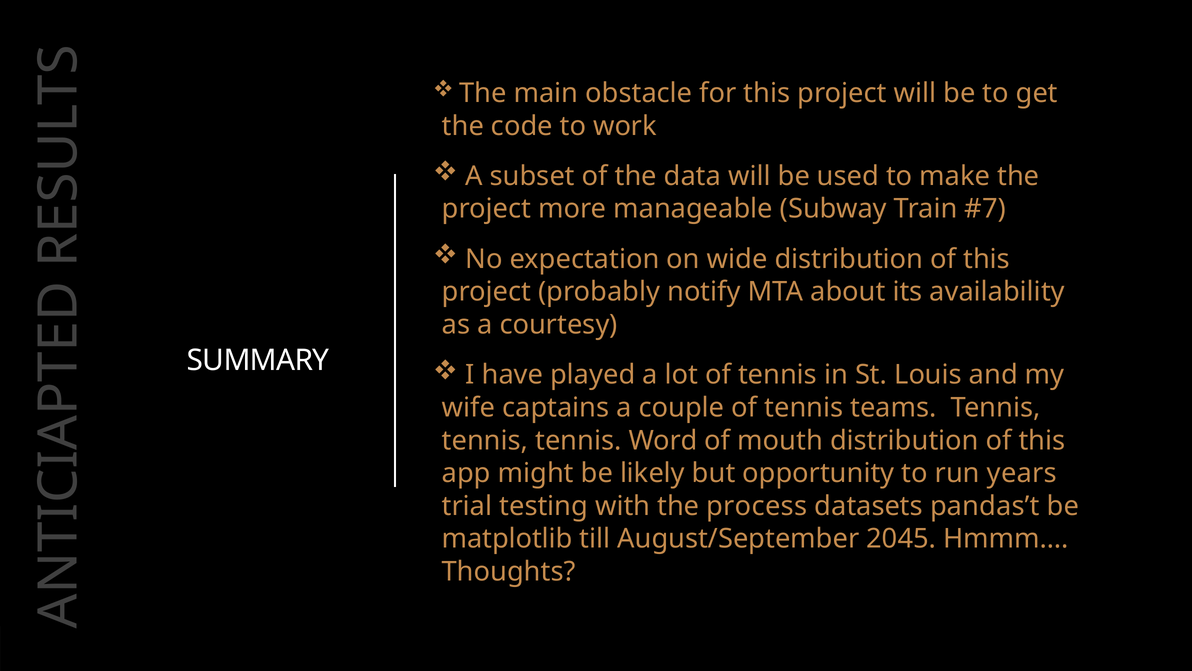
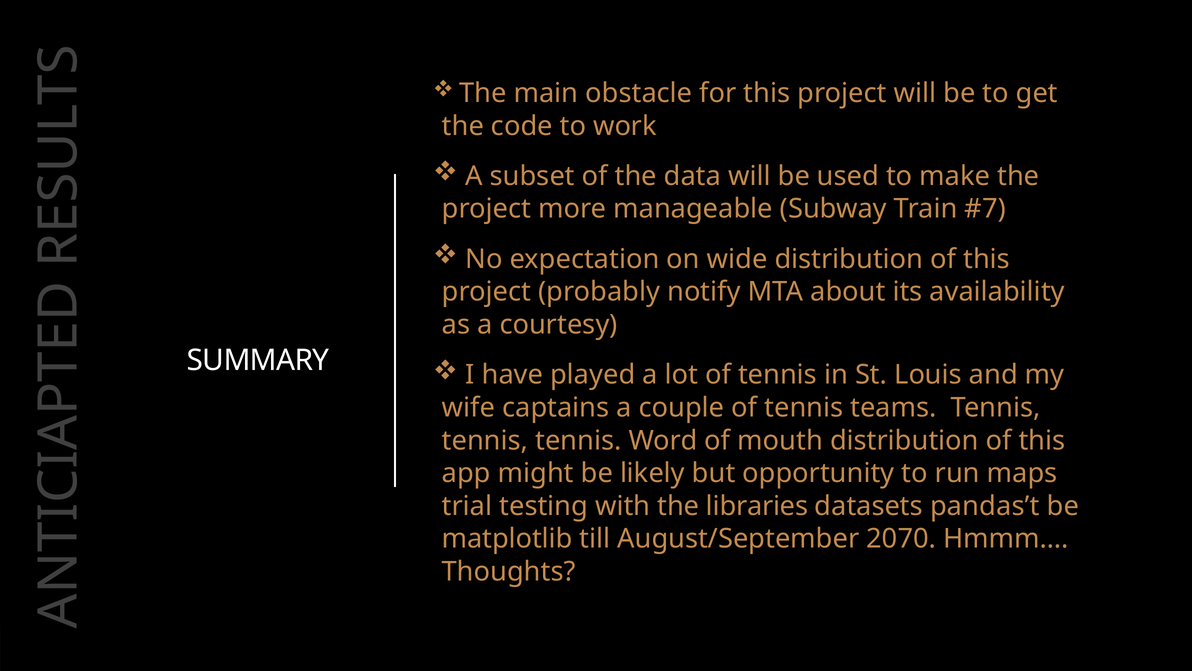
years: years -> maps
process: process -> libraries
2045: 2045 -> 2070
